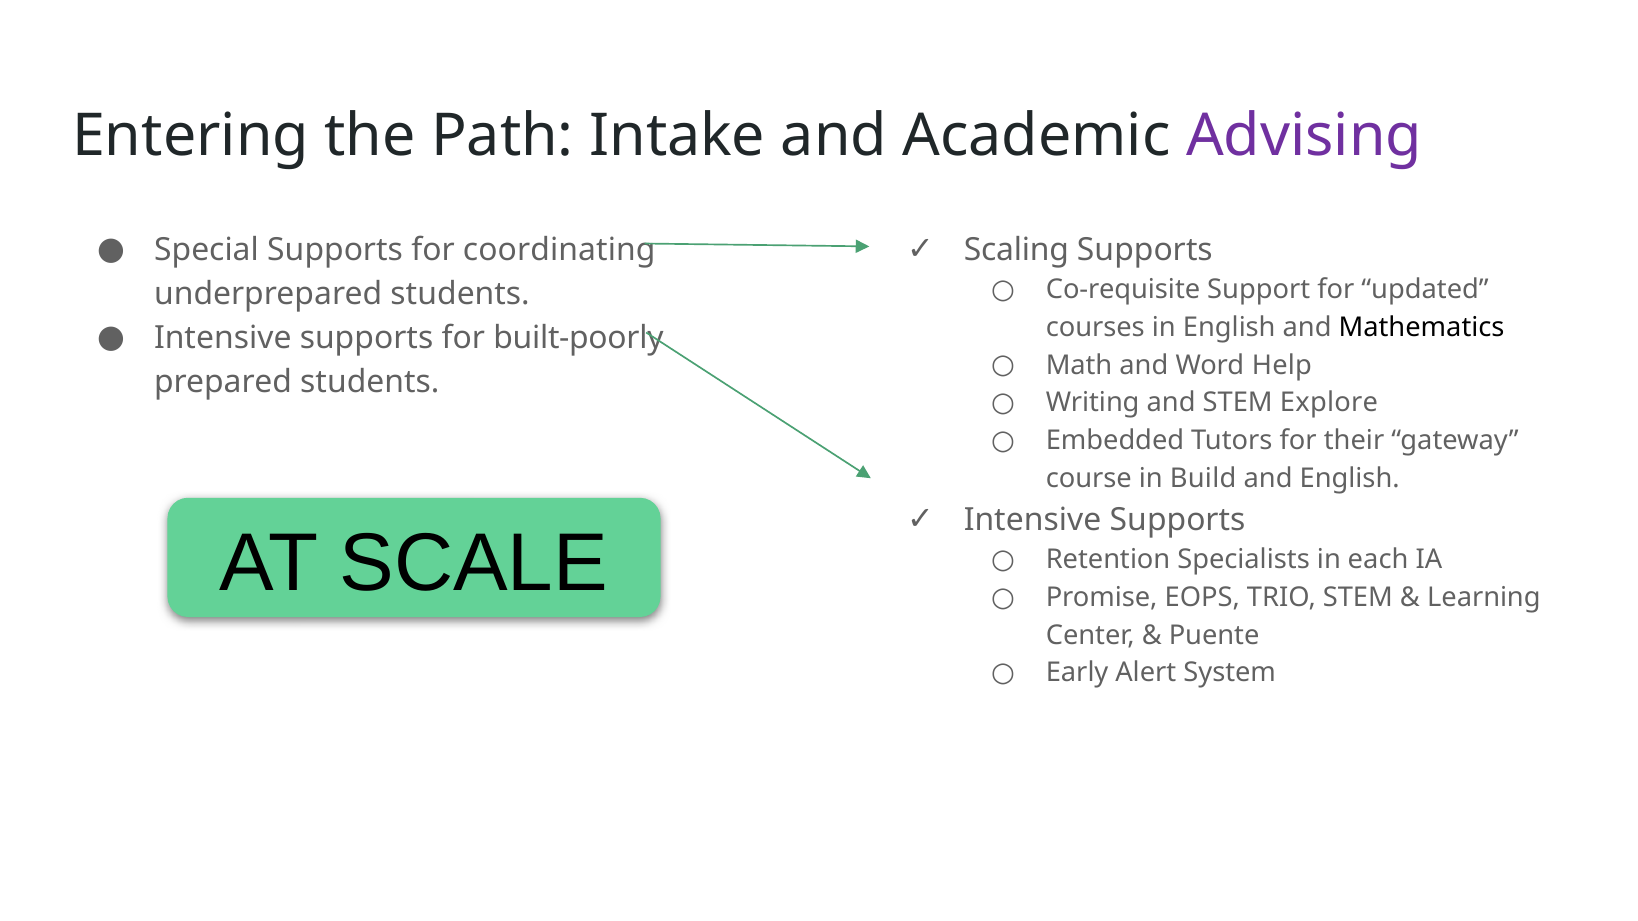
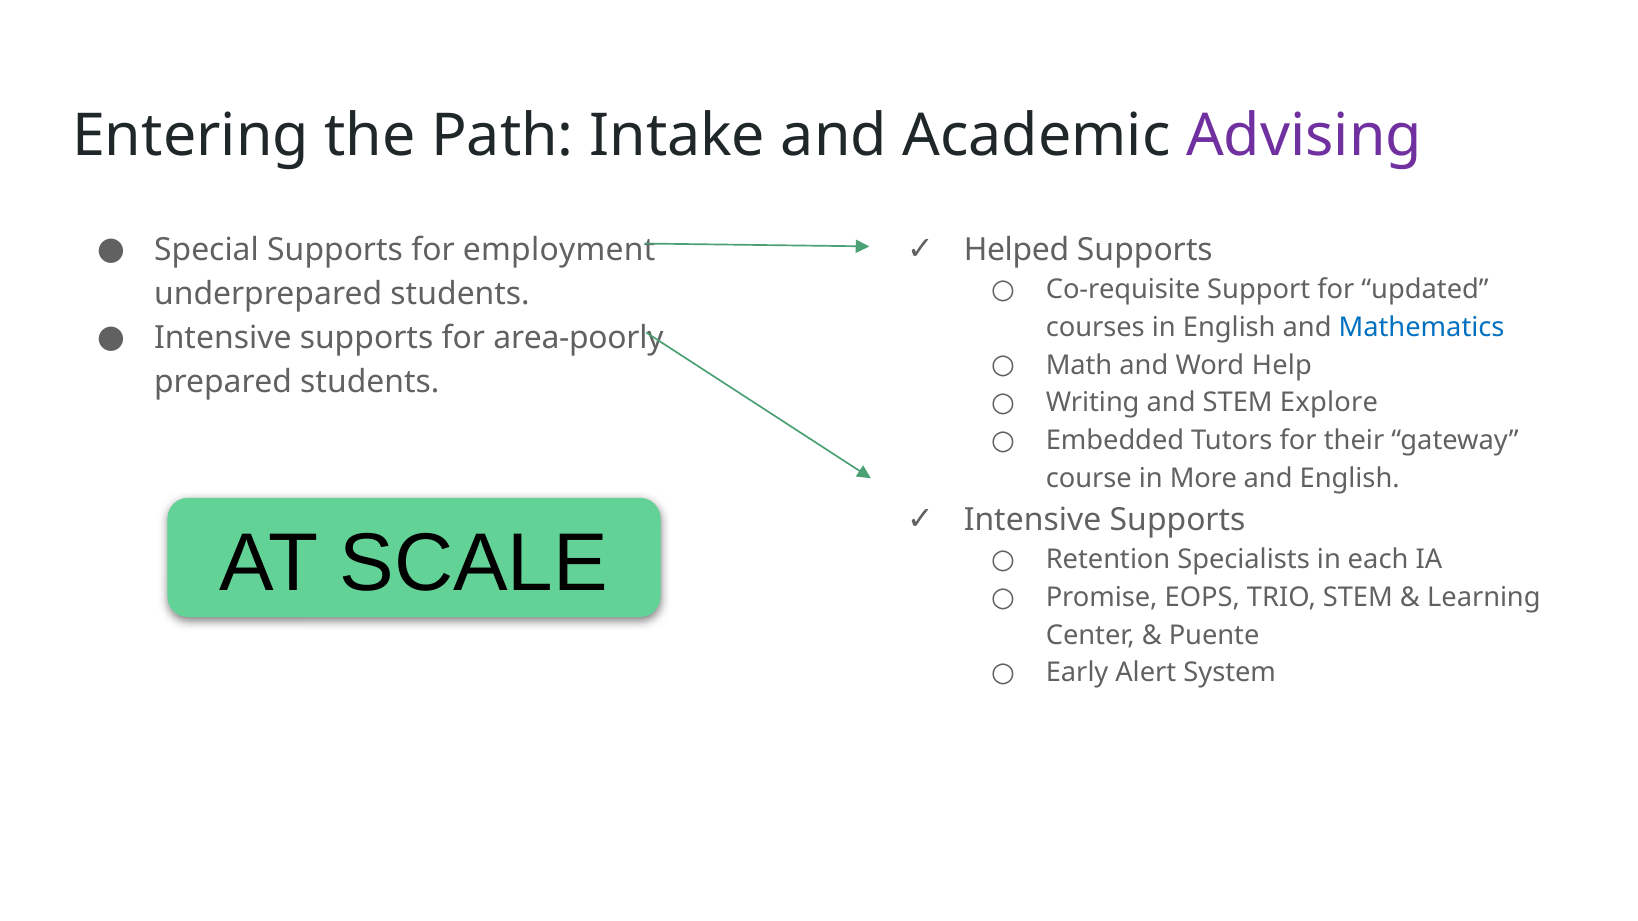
coordinating: coordinating -> employment
Scaling: Scaling -> Helped
Mathematics colour: black -> blue
built-poorly: built-poorly -> area-poorly
Build: Build -> More
